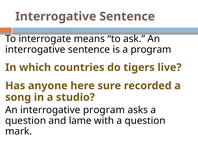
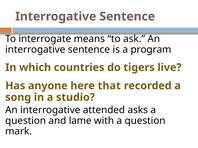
sure: sure -> that
interrogative program: program -> attended
